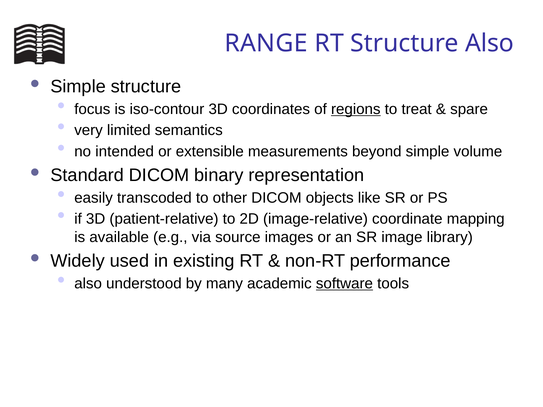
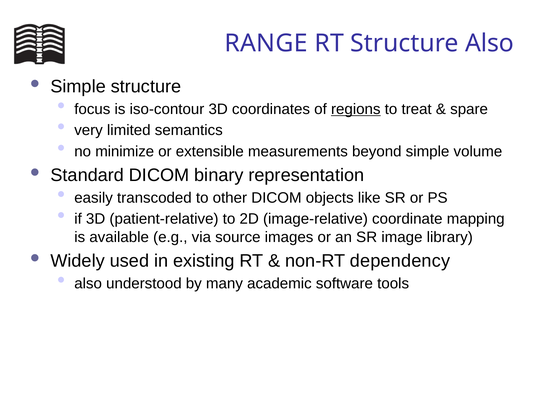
intended: intended -> minimize
performance: performance -> dependency
software underline: present -> none
